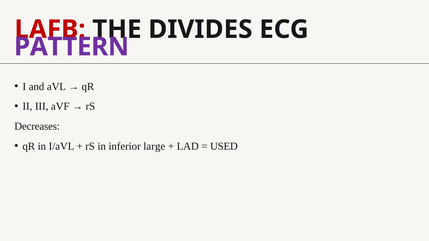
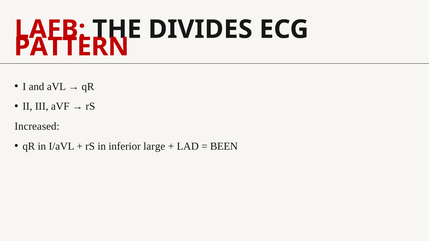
PATTERN colour: purple -> red
Decreases: Decreases -> Increased
USED: USED -> BEEN
